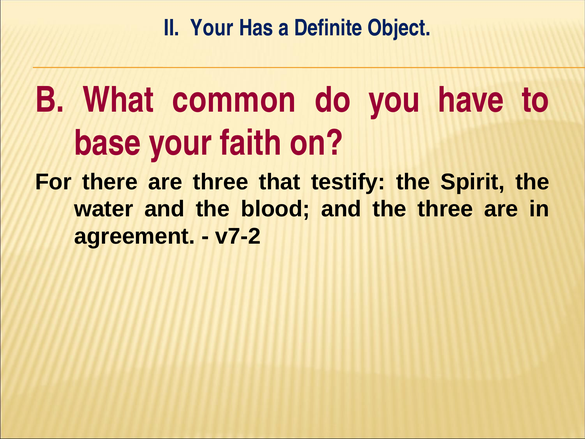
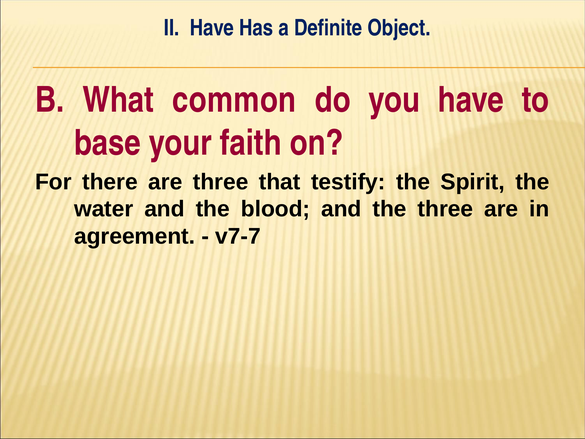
II Your: Your -> Have
v7-2: v7-2 -> v7-7
